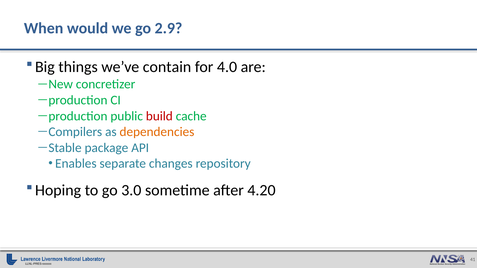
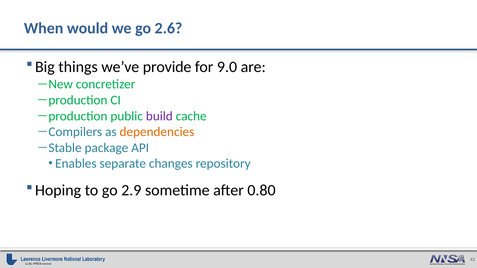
2.9: 2.9 -> 2.6
contain: contain -> provide
4.0: 4.0 -> 9.0
build colour: red -> purple
3.0: 3.0 -> 2.9
4.20: 4.20 -> 0.80
